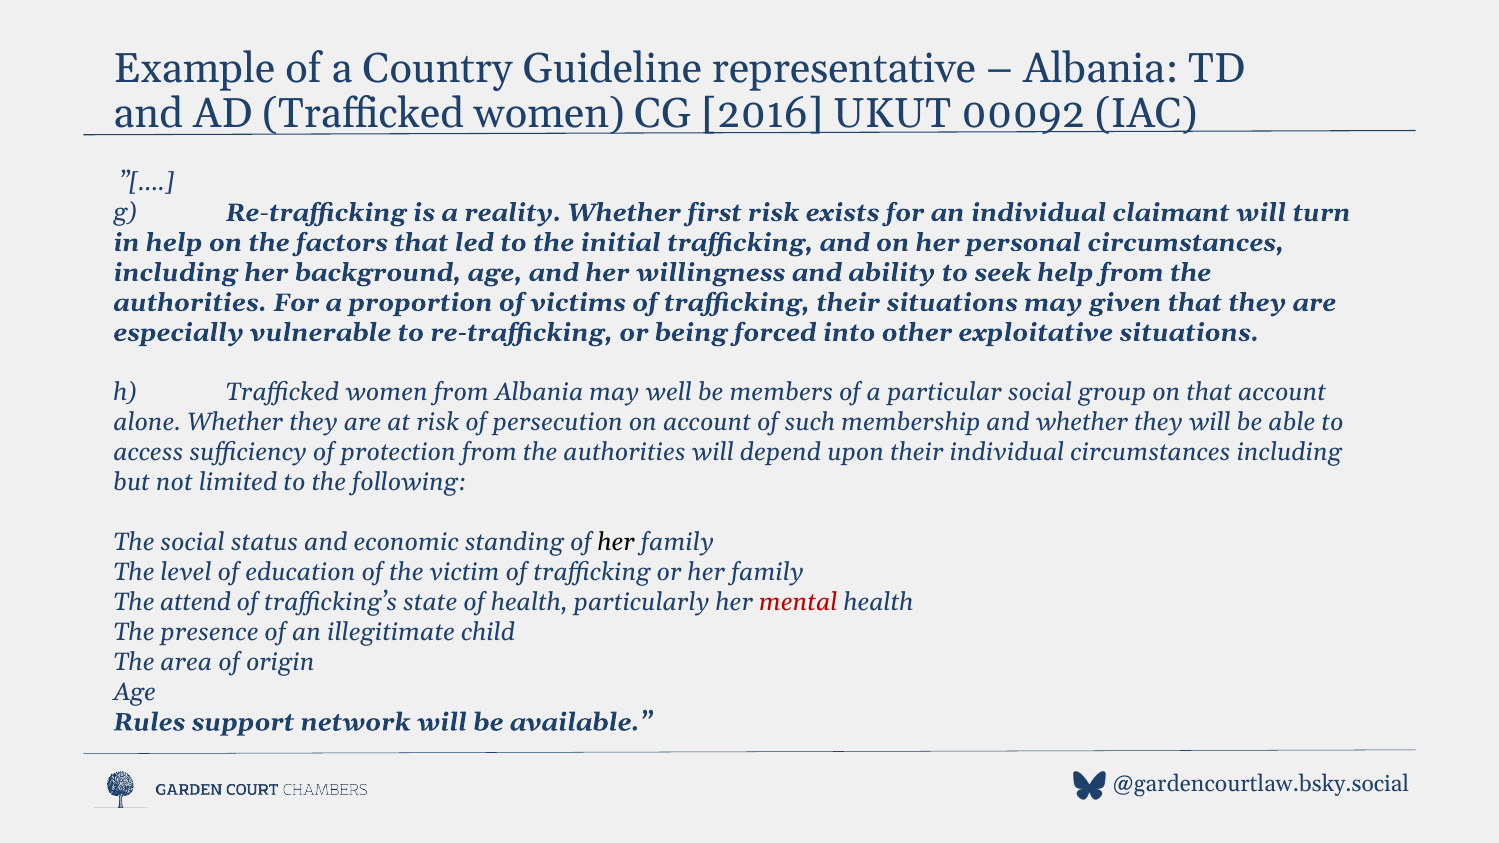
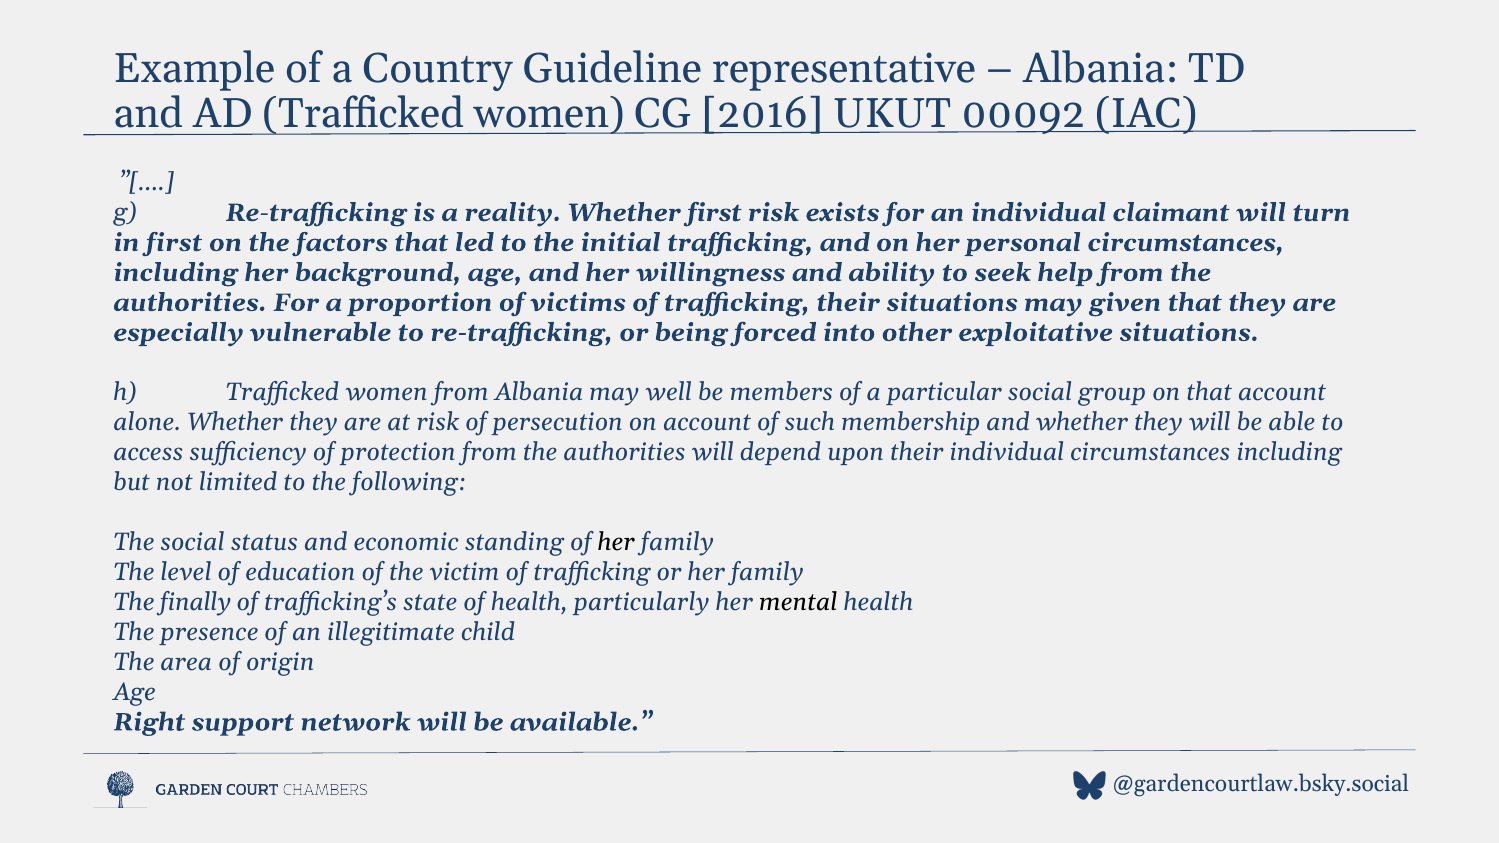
in help: help -> first
attend: attend -> finally
mental colour: red -> black
Rules: Rules -> Right
